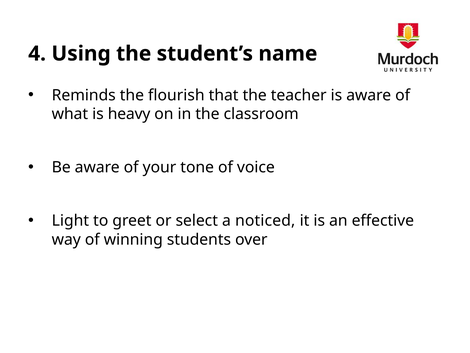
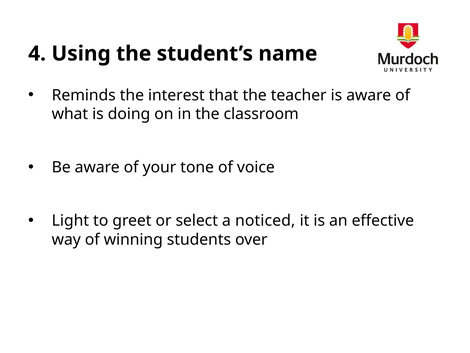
flourish: flourish -> interest
heavy: heavy -> doing
